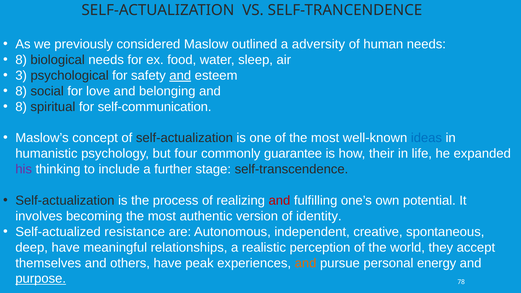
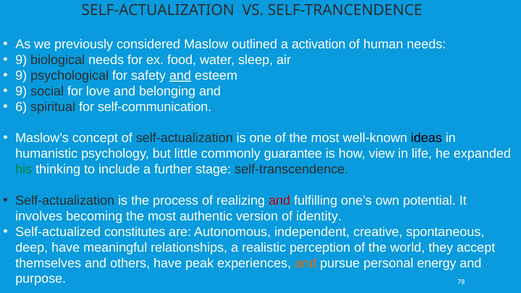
adversity: adversity -> activation
8 at (21, 60): 8 -> 9
3 at (21, 76): 3 -> 9
8 at (21, 91): 8 -> 9
8 at (21, 107): 8 -> 6
ideas colour: blue -> black
four: four -> little
their: their -> view
his colour: purple -> green
resistance: resistance -> constitutes
purpose underline: present -> none
